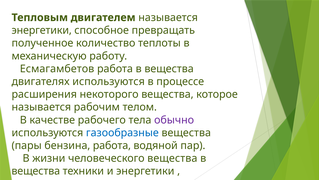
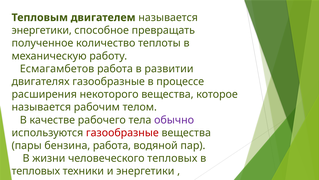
работа в вещества: вещества -> развитии
двигателях используются: используются -> газообразные
газообразные at (122, 132) colour: blue -> red
человеческого вещества: вещества -> тепловых
вещества at (36, 171): вещества -> тепловых
